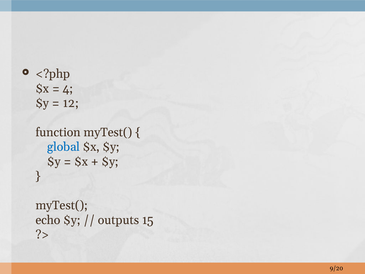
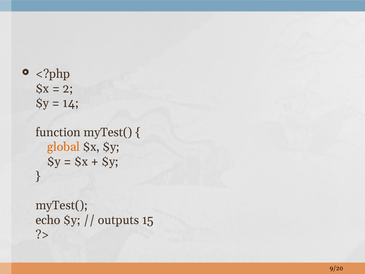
4: 4 -> 2
12: 12 -> 14
global colour: blue -> orange
